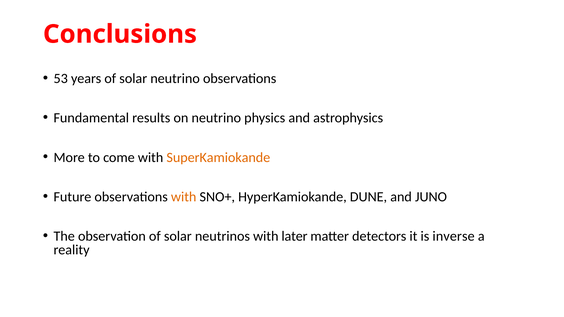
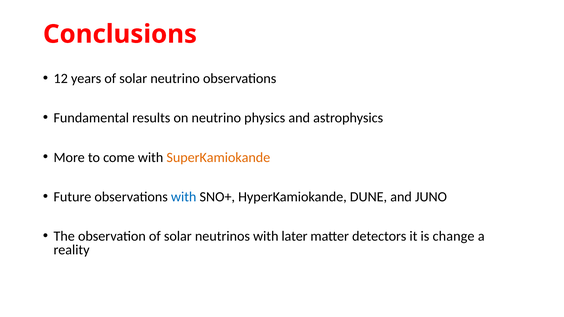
53: 53 -> 12
with at (184, 197) colour: orange -> blue
inverse: inverse -> change
